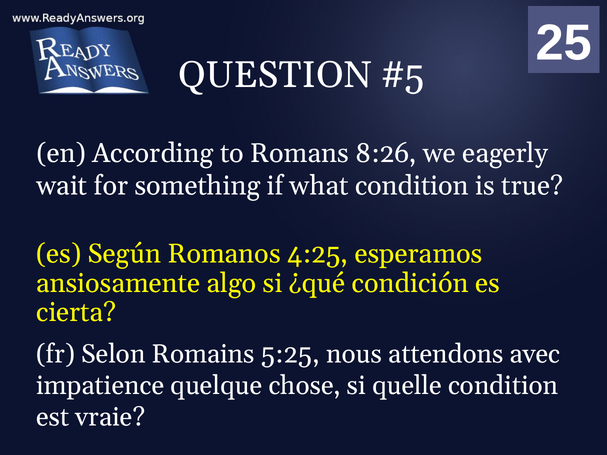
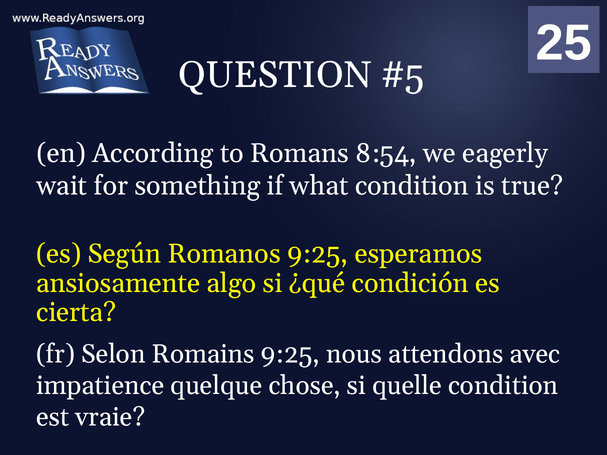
8:26: 8:26 -> 8:54
Romanos 4:25: 4:25 -> 9:25
Romains 5:25: 5:25 -> 9:25
